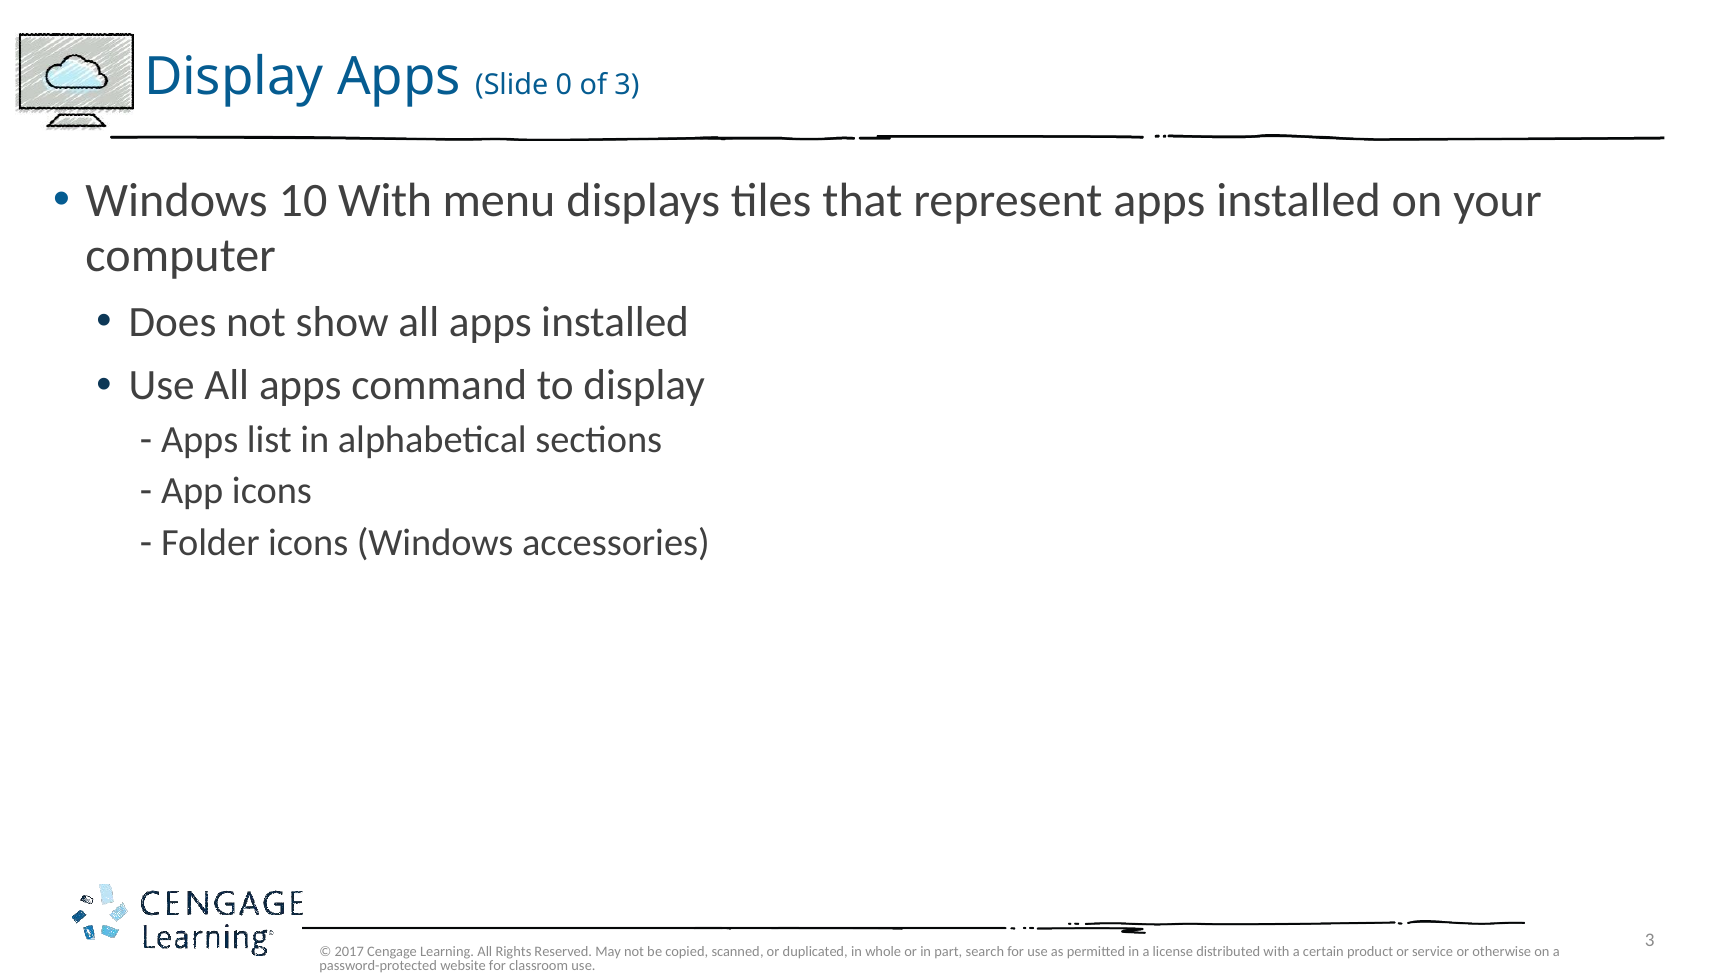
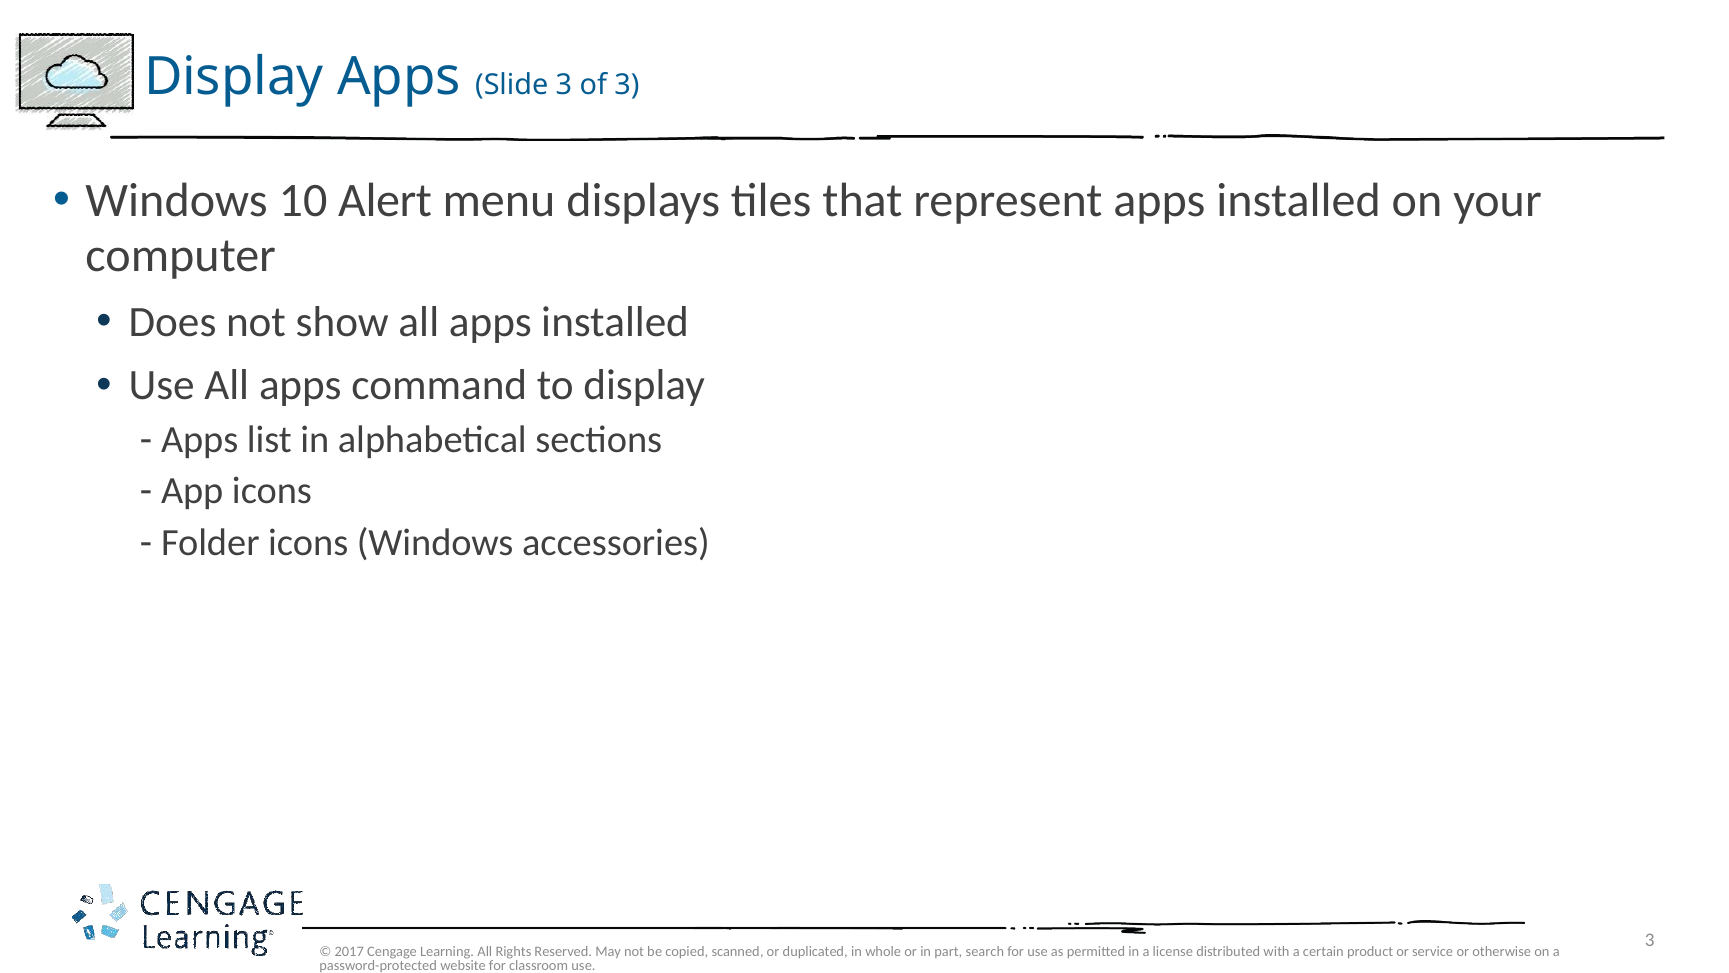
Slide 0: 0 -> 3
10 With: With -> Alert
